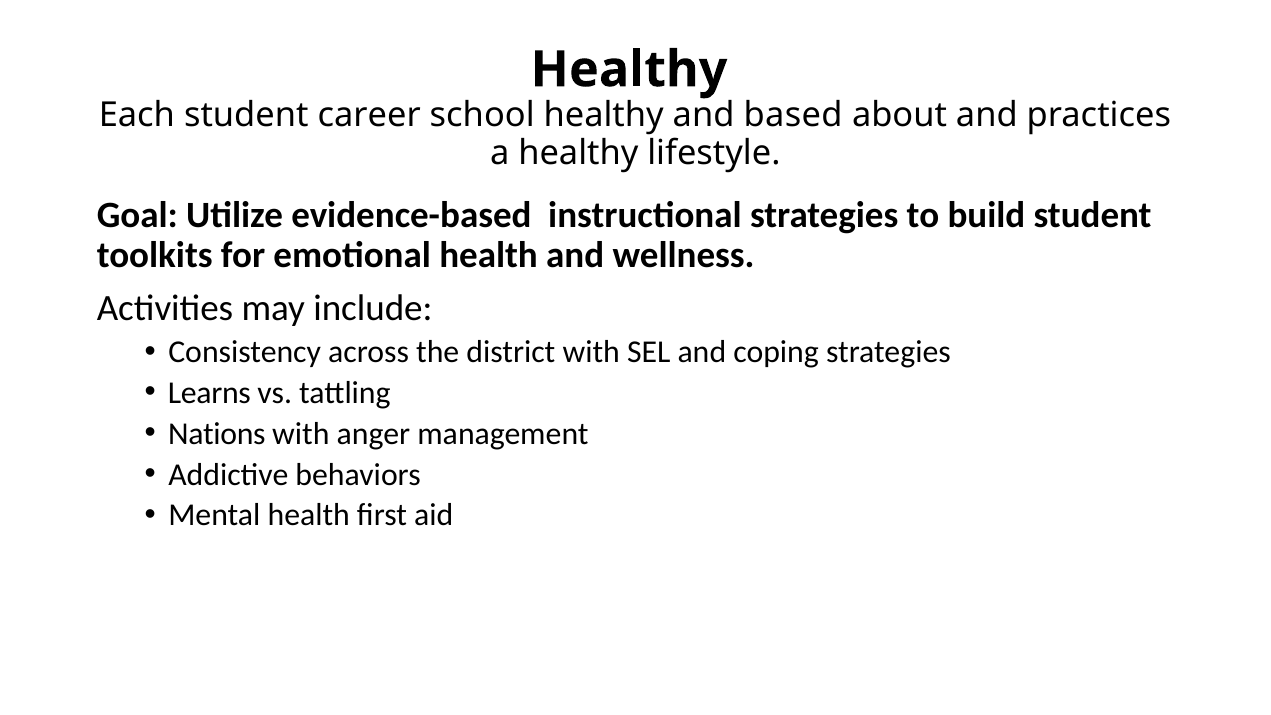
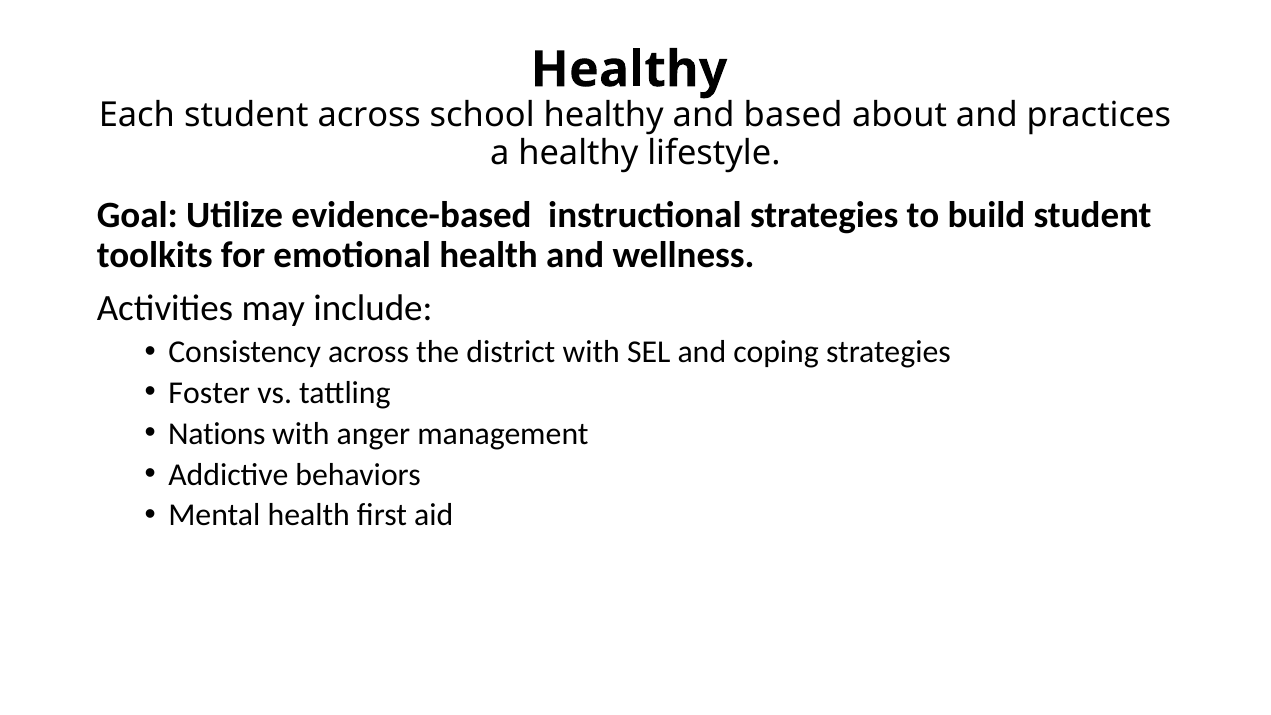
student career: career -> across
Learns: Learns -> Foster
